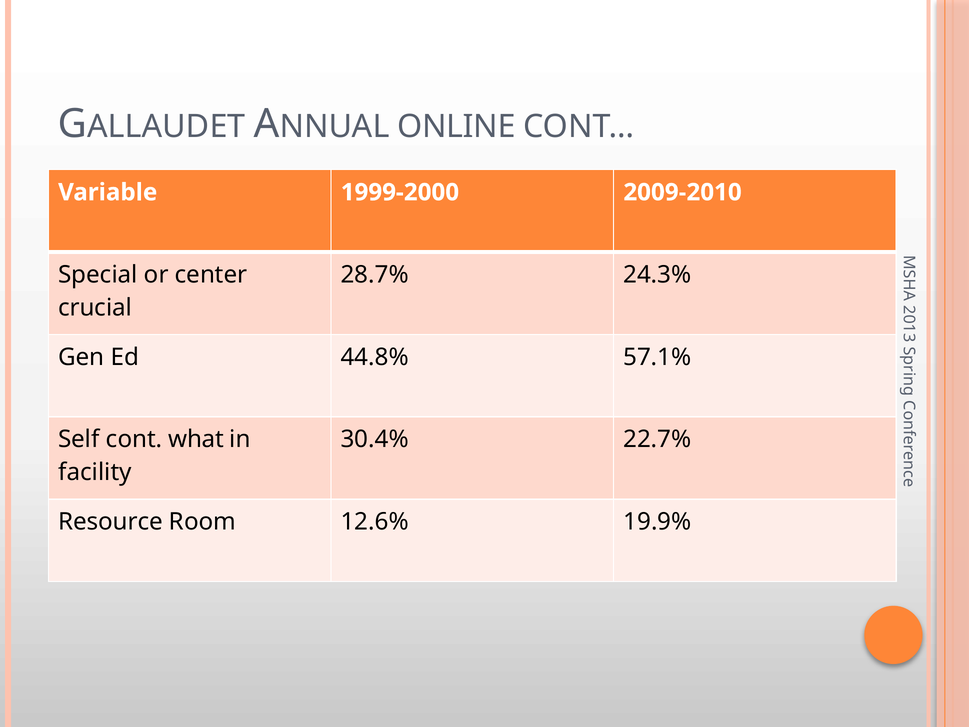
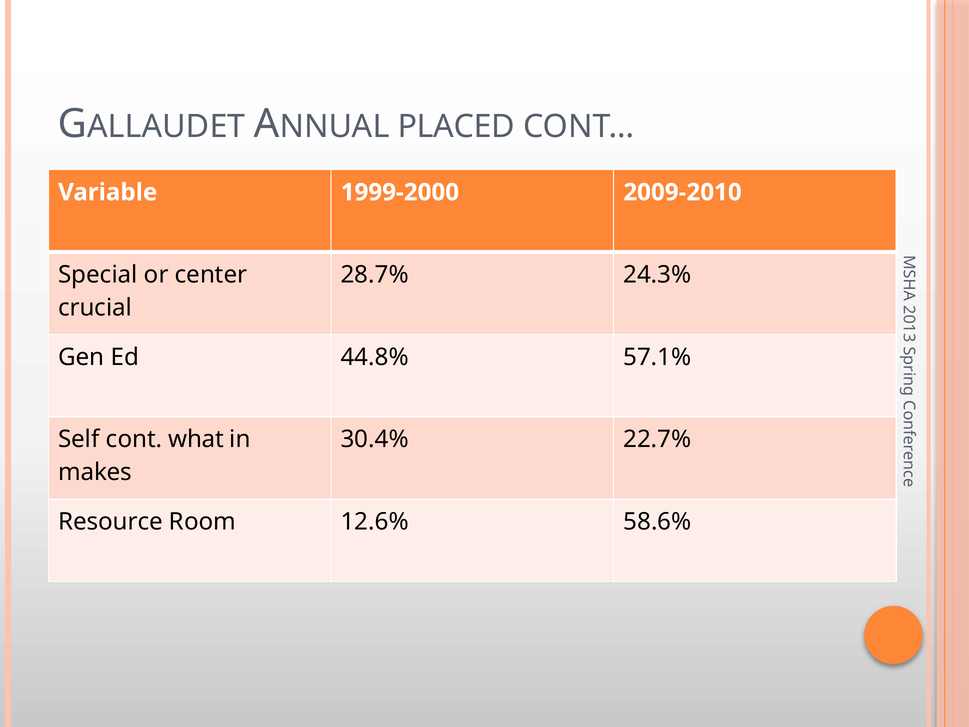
ONLINE: ONLINE -> PLACED
facility: facility -> makes
19.9%: 19.9% -> 58.6%
